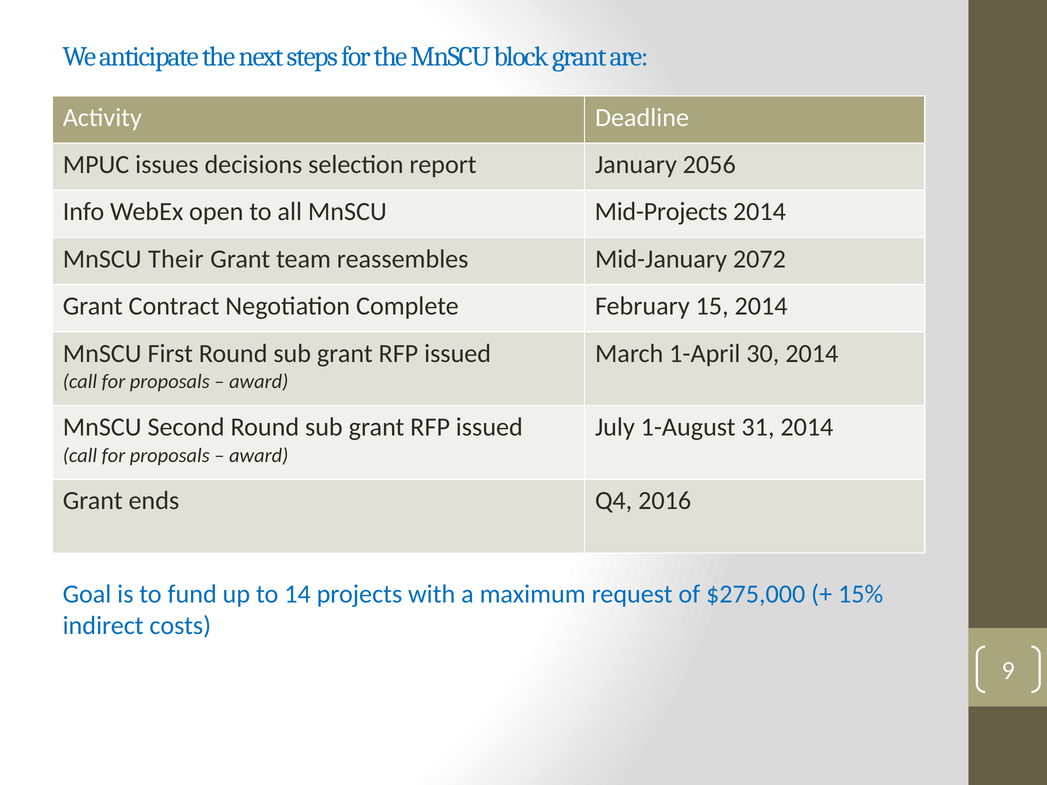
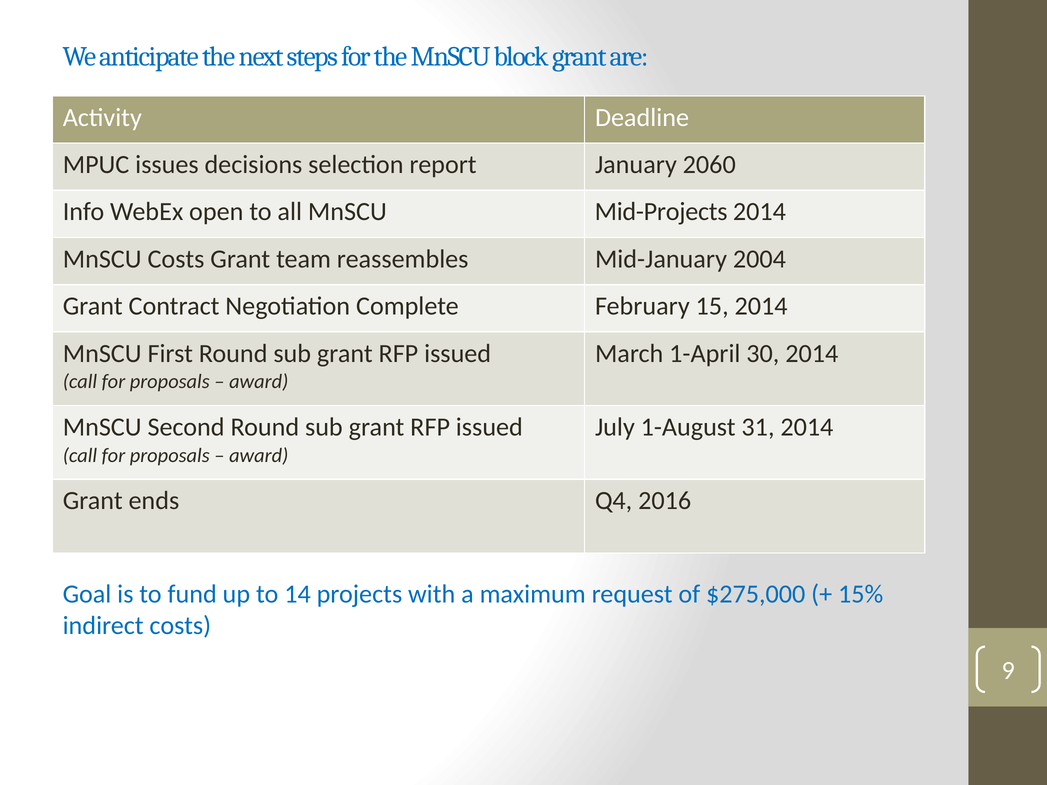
2056: 2056 -> 2060
MnSCU Their: Their -> Costs
2072: 2072 -> 2004
